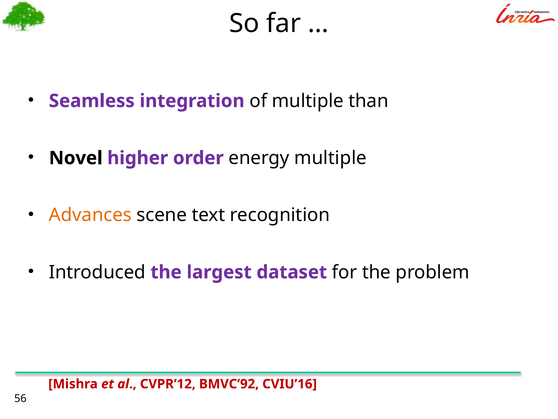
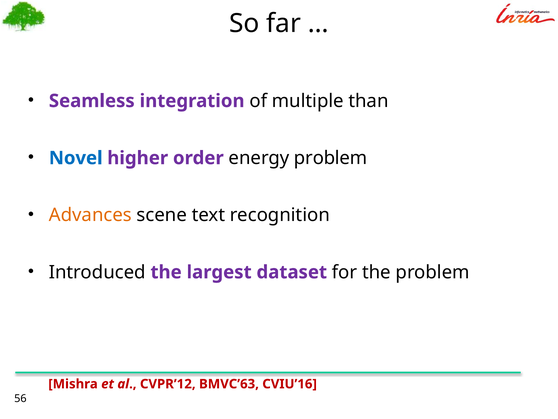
Novel colour: black -> blue
energy multiple: multiple -> problem
BMVC’92: BMVC’92 -> BMVC’63
